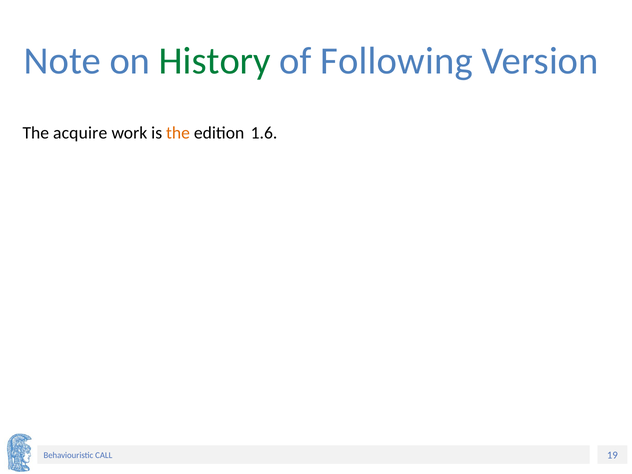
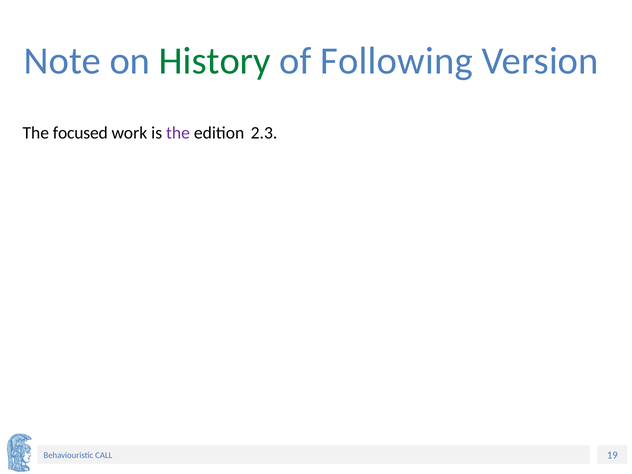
acquire: acquire -> focused
the at (178, 133) colour: orange -> purple
1.6: 1.6 -> 2.3
